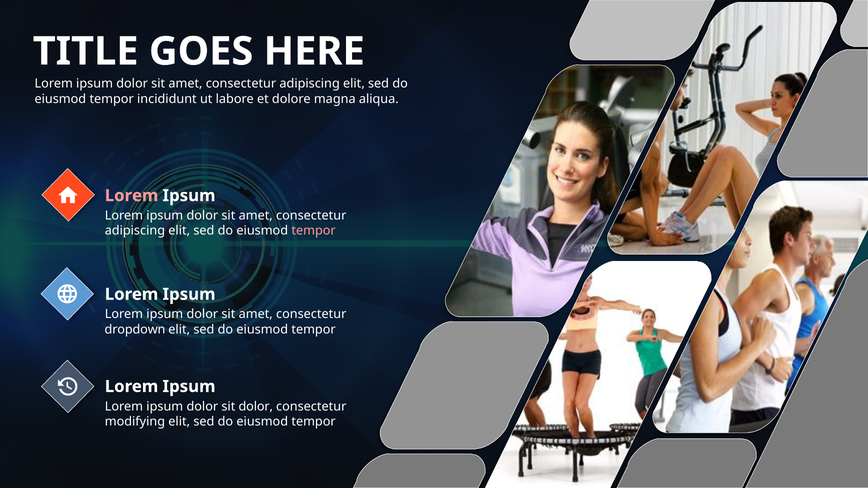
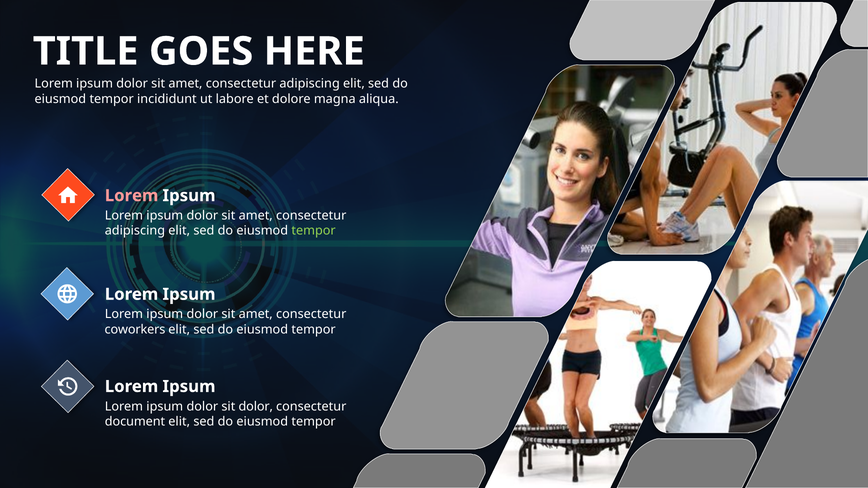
tempor at (314, 231) colour: pink -> light green
dropdown: dropdown -> coworkers
modifying: modifying -> document
